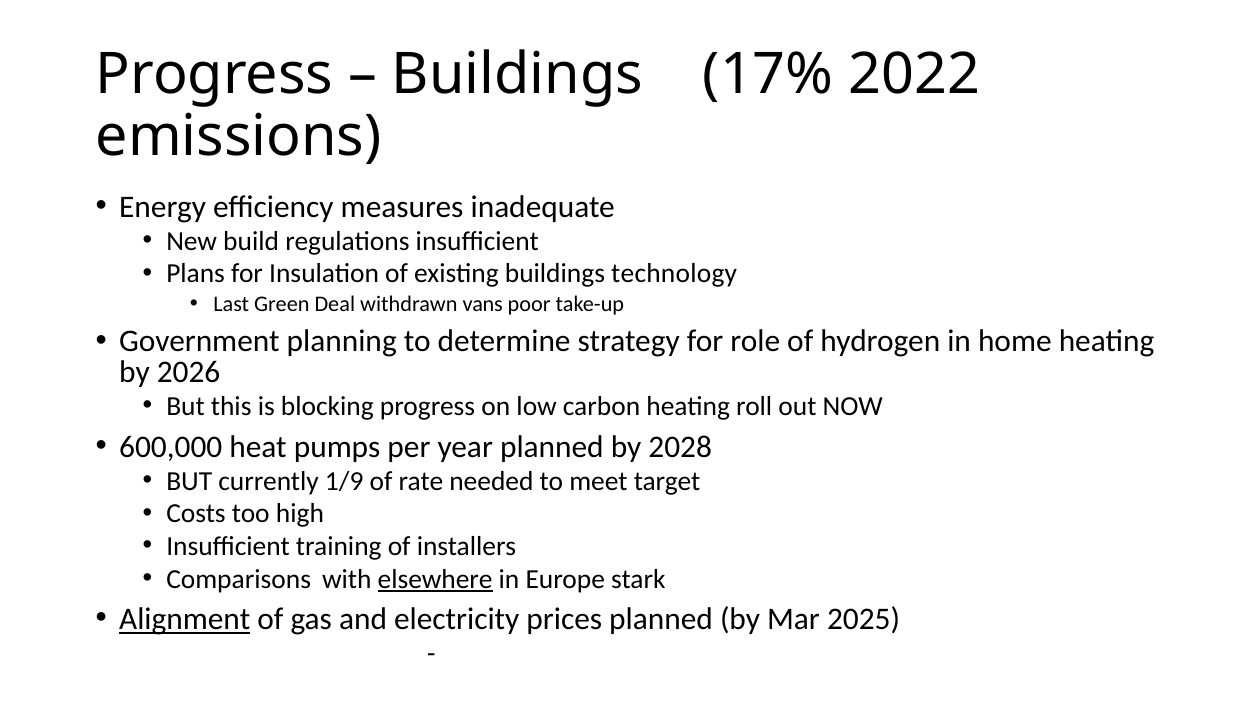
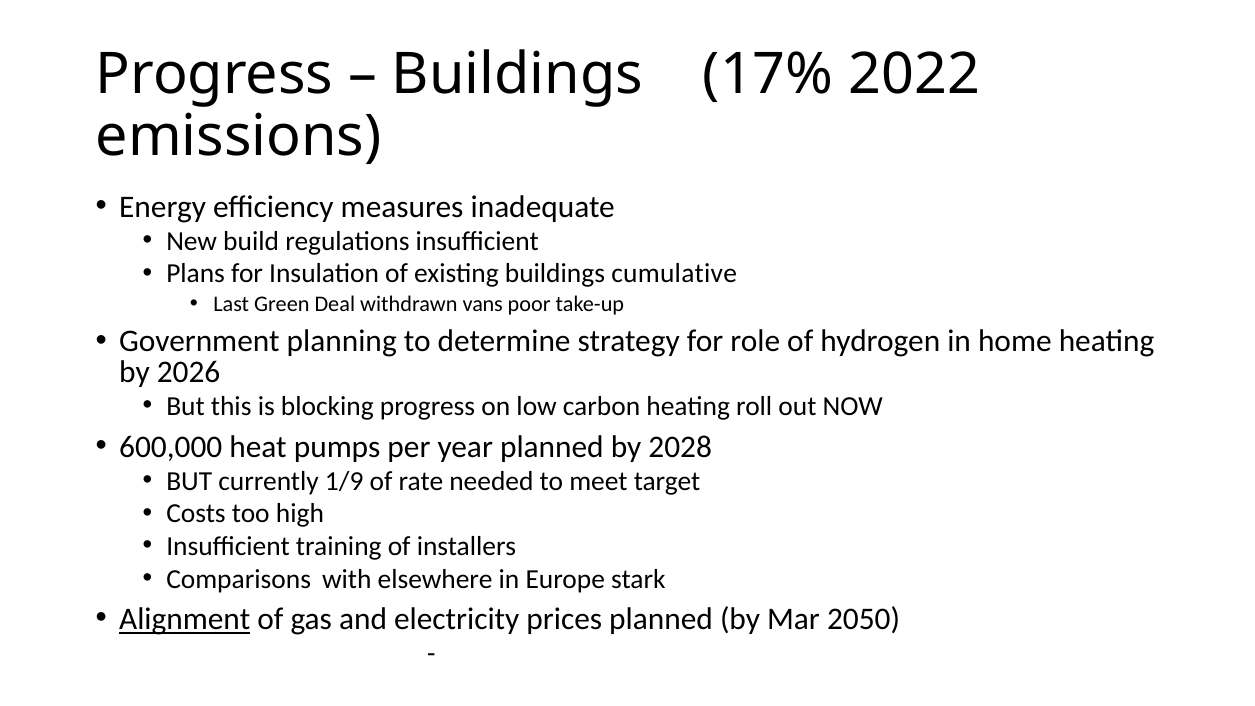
technology: technology -> cumulative
elsewhere underline: present -> none
2025: 2025 -> 2050
